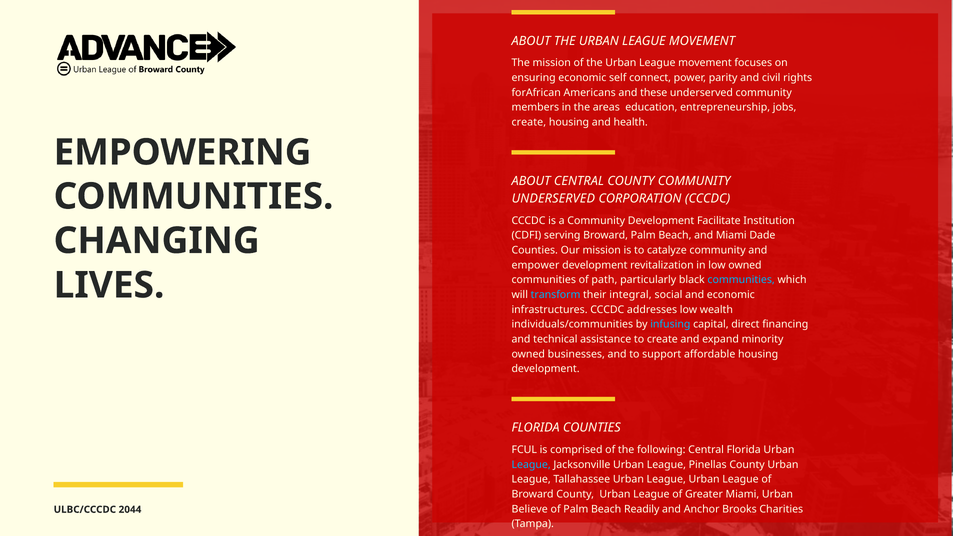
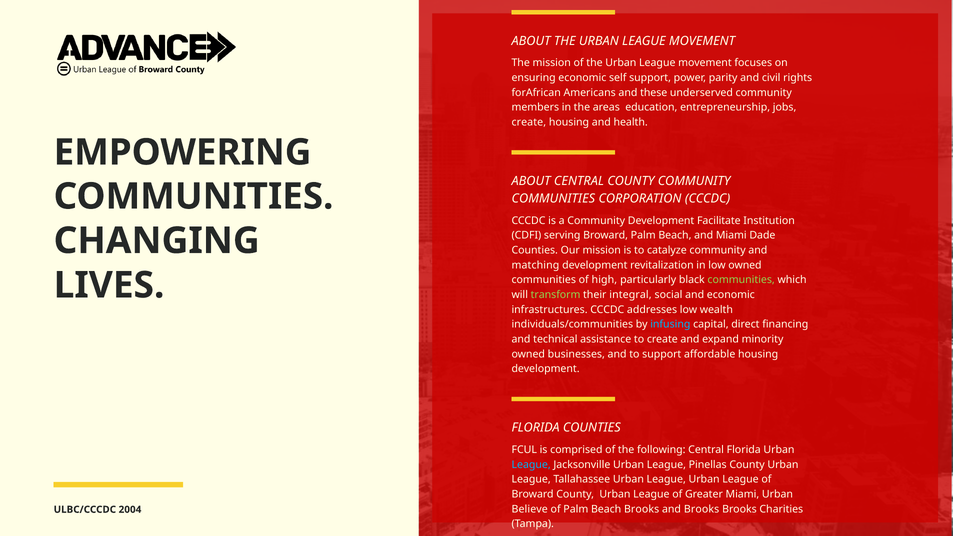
self connect: connect -> support
UNDERSERVED at (553, 199): UNDERSERVED -> COMMUNITIES
empower: empower -> matching
path: path -> high
communities at (741, 280) colour: light blue -> light green
transform colour: light blue -> light green
Beach Readily: Readily -> Brooks
and Anchor: Anchor -> Brooks
2044: 2044 -> 2004
